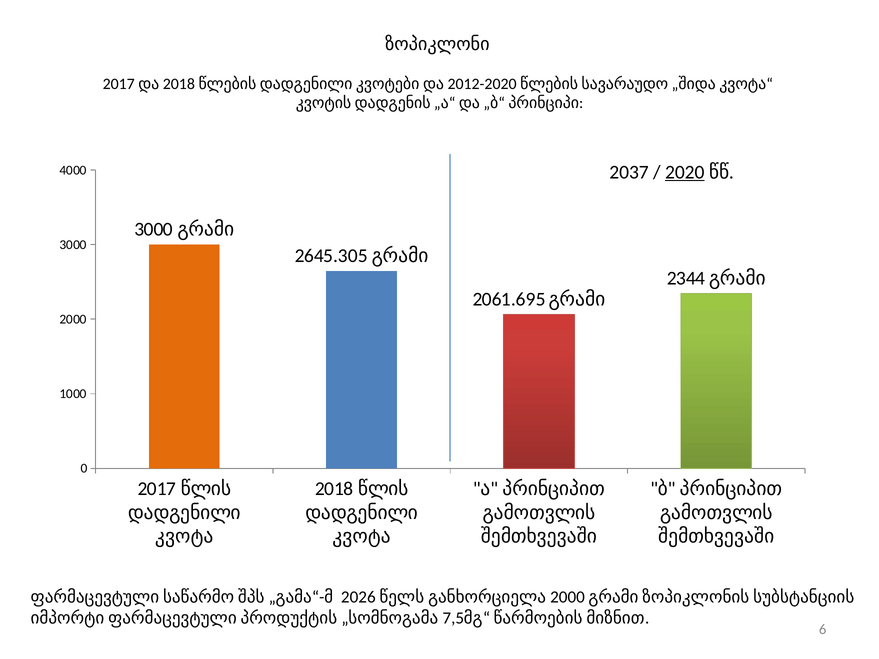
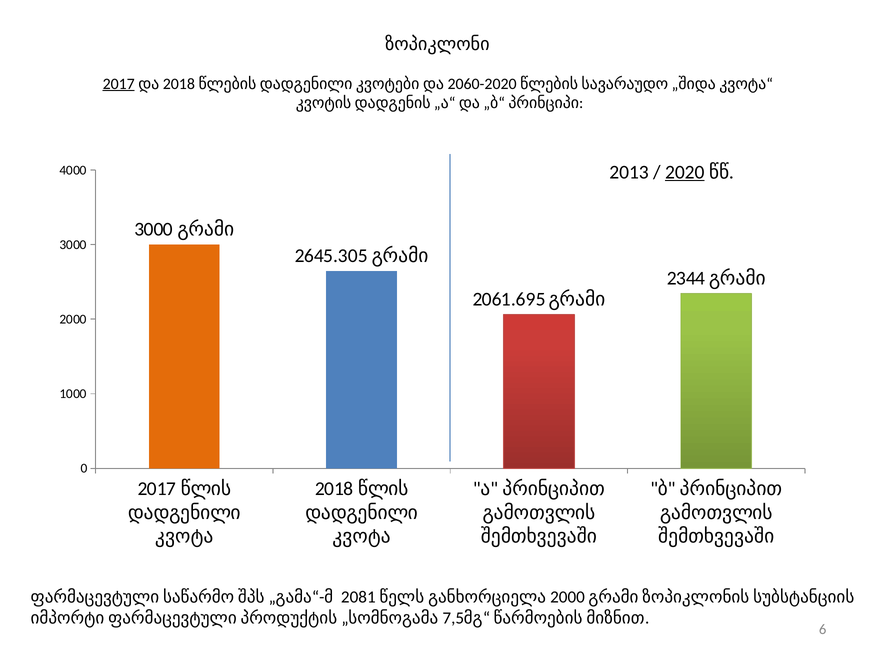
2017 at (119, 84) underline: none -> present
2012-2020: 2012-2020 -> 2060-2020
2037: 2037 -> 2013
2026: 2026 -> 2081
